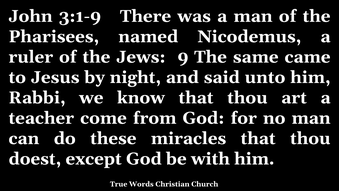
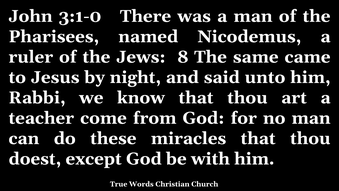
3:1-9: 3:1-9 -> 3:1-0
9: 9 -> 8
